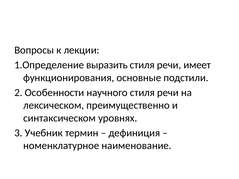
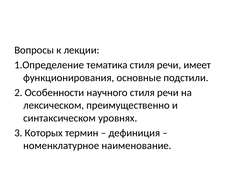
выразить: выразить -> тематика
Учебник: Учебник -> Которых
